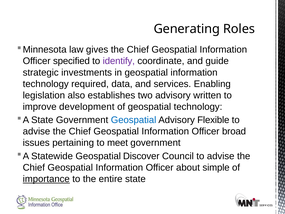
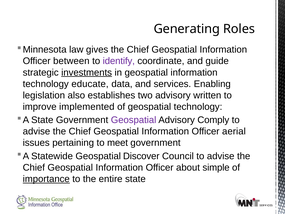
specified: specified -> between
investments underline: none -> present
required: required -> educate
development: development -> implemented
Geospatial at (134, 120) colour: blue -> purple
Flexible: Flexible -> Comply
broad: broad -> aerial
